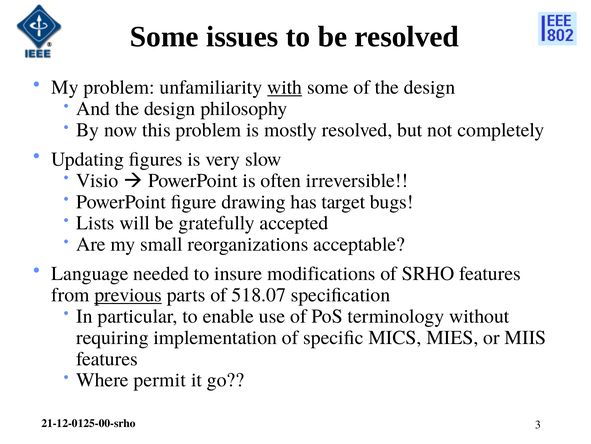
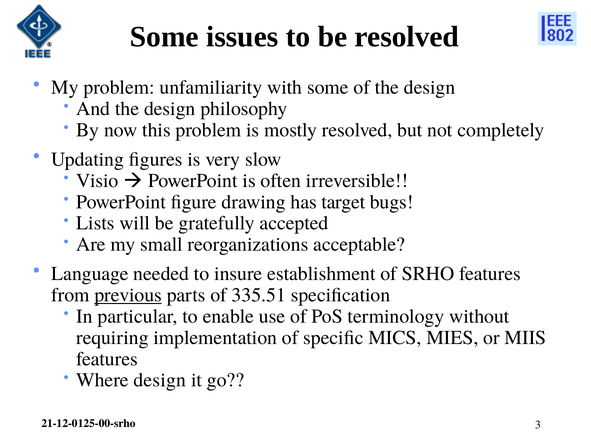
with underline: present -> none
modifications: modifications -> establishment
518.07: 518.07 -> 335.51
Where permit: permit -> design
